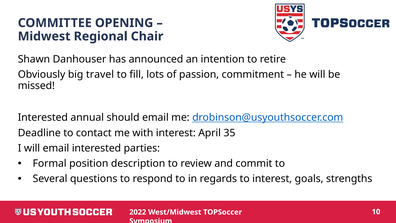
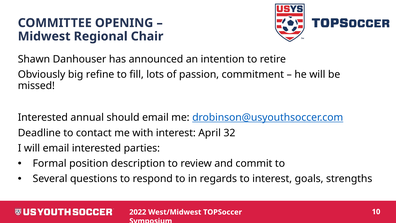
travel: travel -> refine
35: 35 -> 32
